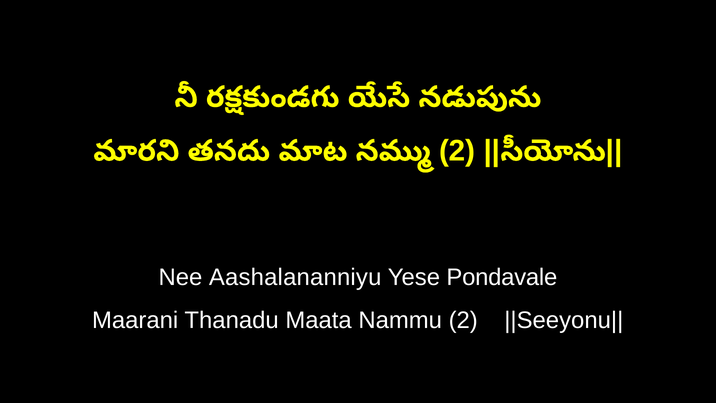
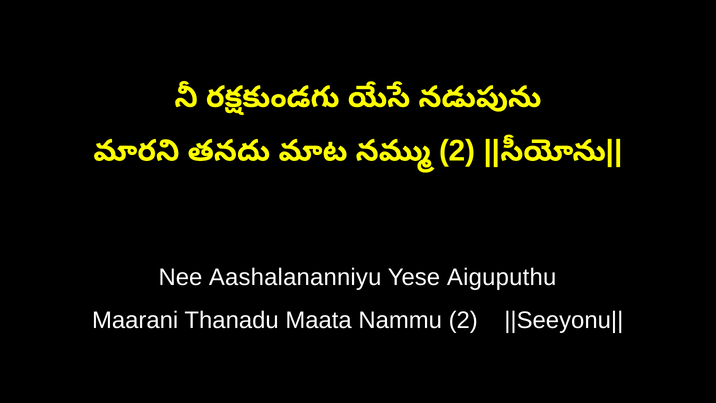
Pondavale: Pondavale -> Aiguputhu
